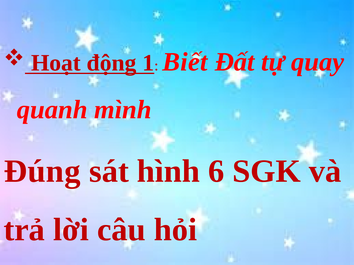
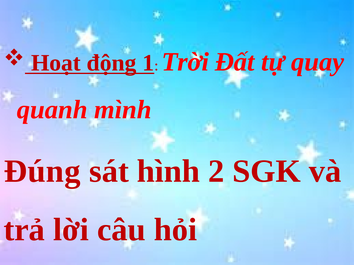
Biết: Biết -> Trời
6: 6 -> 2
